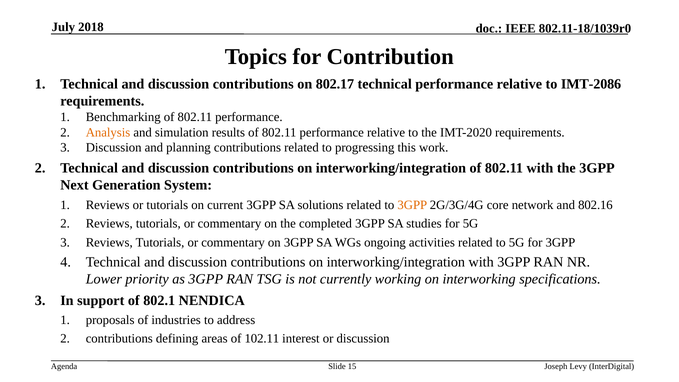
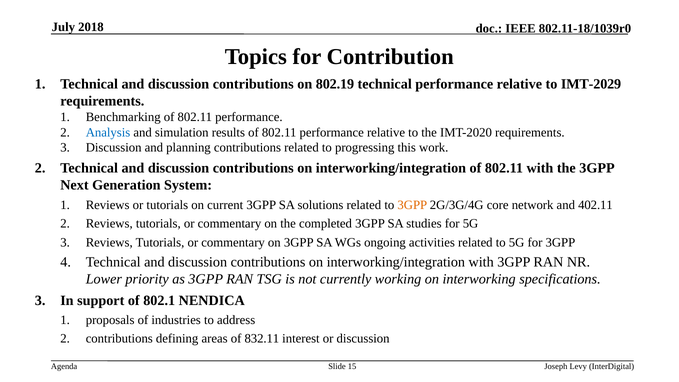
802.17: 802.17 -> 802.19
IMT-2086: IMT-2086 -> IMT-2029
Analysis colour: orange -> blue
802.16: 802.16 -> 402.11
102.11: 102.11 -> 832.11
